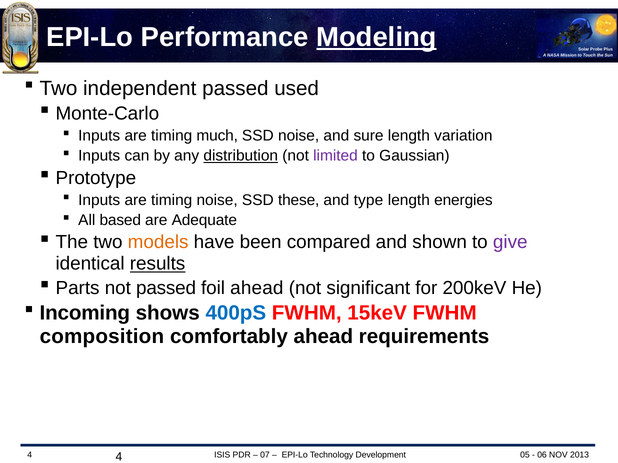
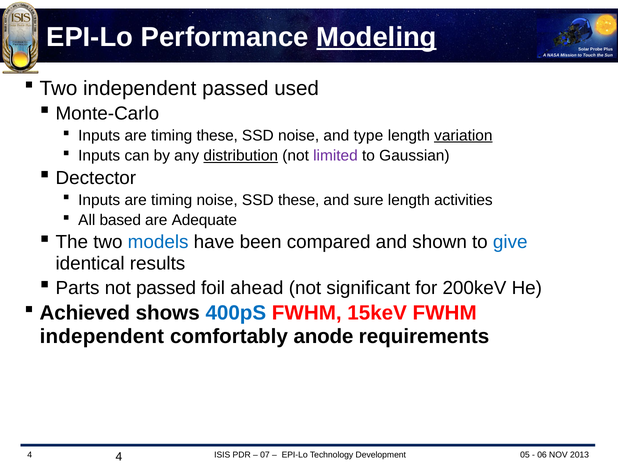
timing much: much -> these
sure: sure -> type
variation underline: none -> present
Prototype: Prototype -> Dectector
type: type -> sure
energies: energies -> activities
models colour: orange -> blue
give colour: purple -> blue
results underline: present -> none
Incoming: Incoming -> Achieved
composition at (102, 337): composition -> independent
comfortably ahead: ahead -> anode
